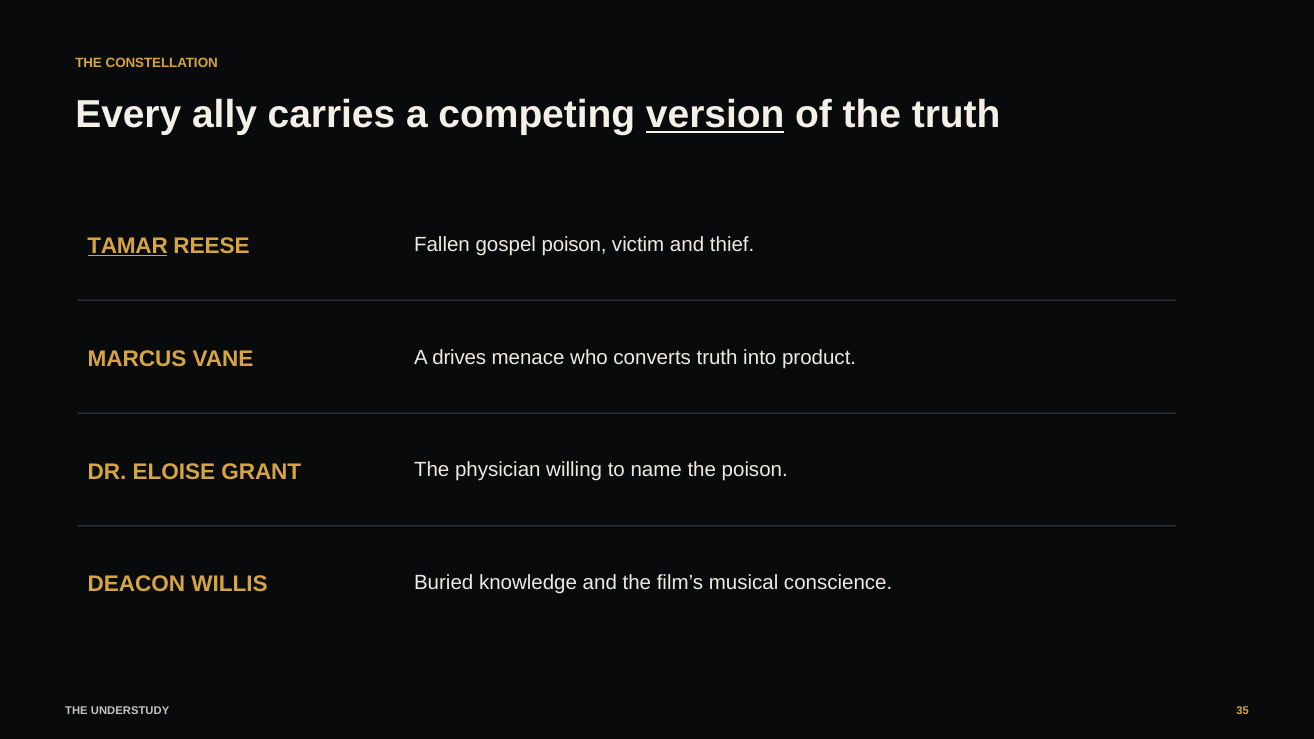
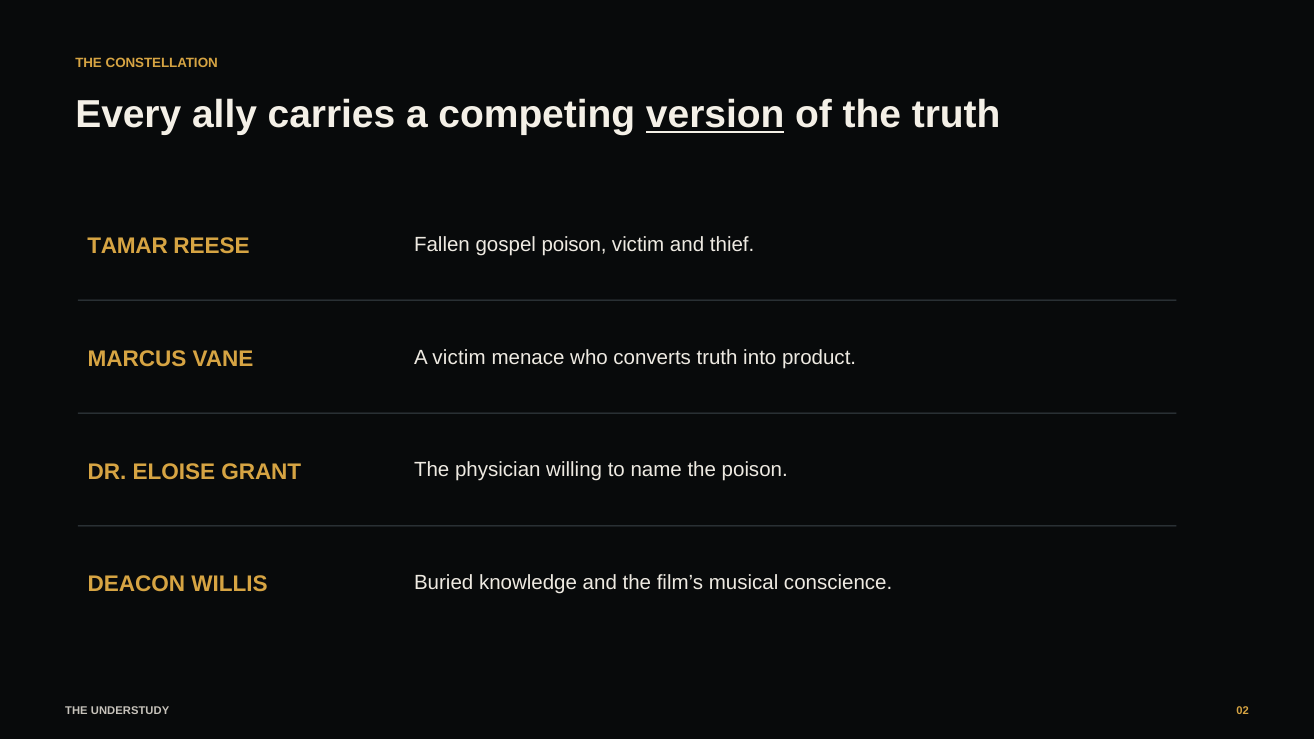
TAMAR underline: present -> none
A drives: drives -> victim
35: 35 -> 02
